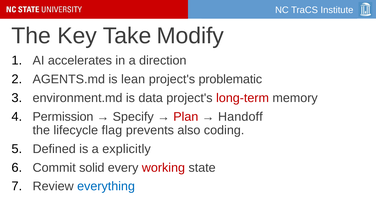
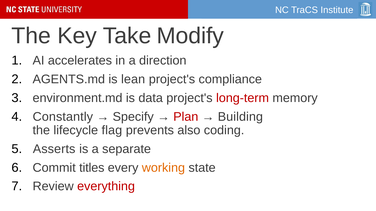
problematic: problematic -> compliance
Permission: Permission -> Constantly
Handoff: Handoff -> Building
Defined: Defined -> Asserts
explicitly: explicitly -> separate
solid: solid -> titles
working colour: red -> orange
everything colour: blue -> red
